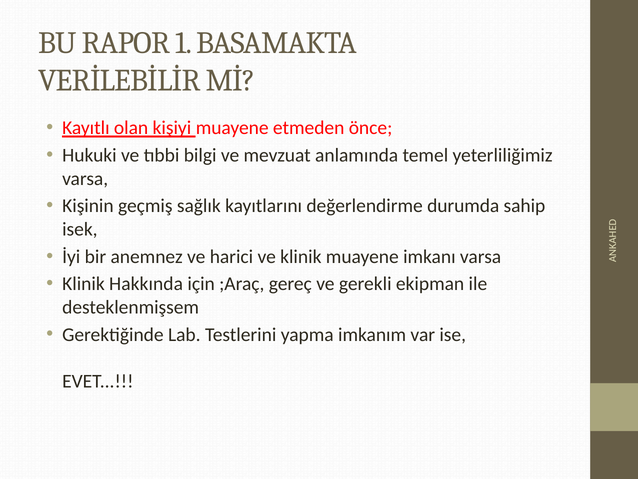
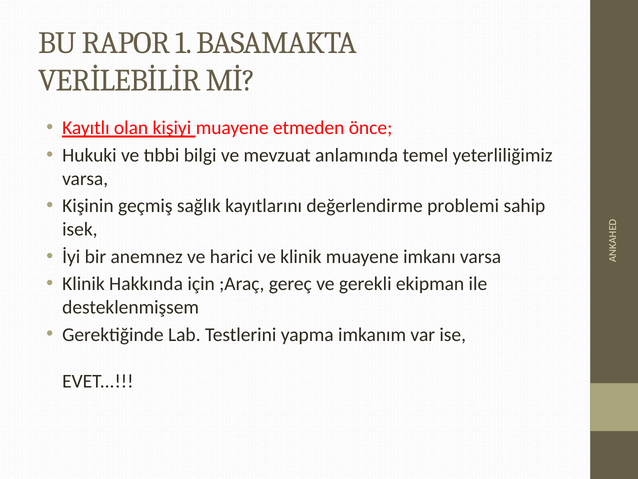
durumda: durumda -> problemi
